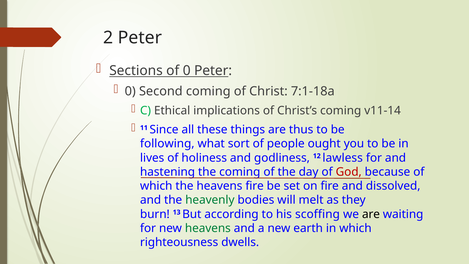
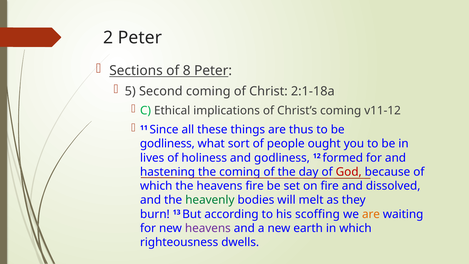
of 0: 0 -> 8
0 at (130, 91): 0 -> 5
7:1-18a: 7:1-18a -> 2:1-18a
v11-14: v11-14 -> v11-12
following at (167, 144): following -> godliness
lawless: lawless -> formed
are at (371, 214) colour: black -> orange
heavens at (208, 228) colour: green -> purple
